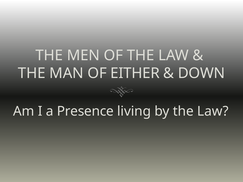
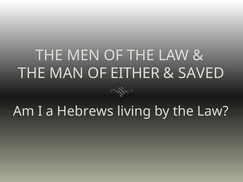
DOWN: DOWN -> SAVED
Presence: Presence -> Hebrews
